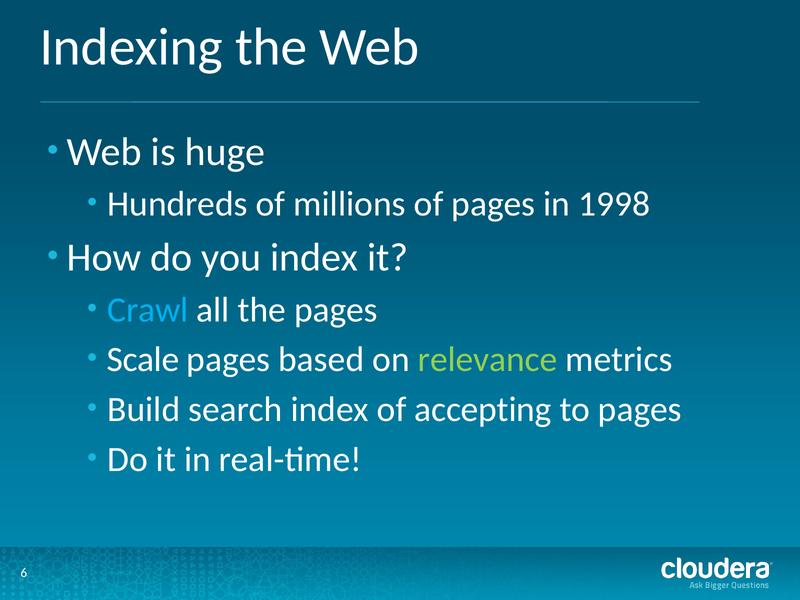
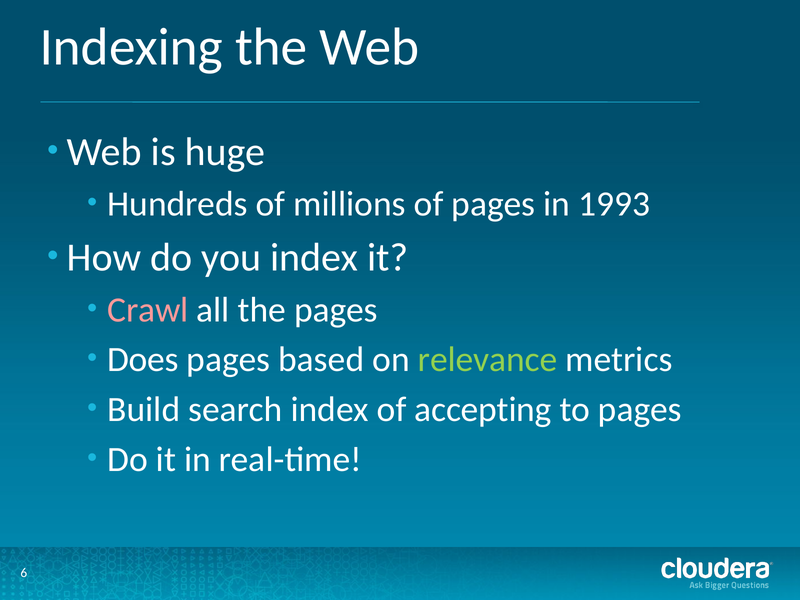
1998: 1998 -> 1993
Crawl colour: light blue -> pink
Scale: Scale -> Does
